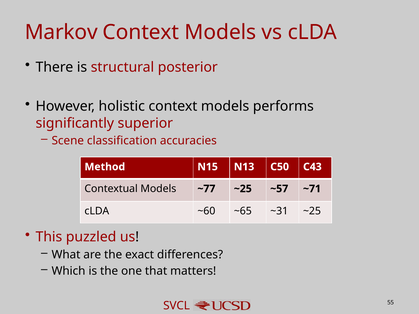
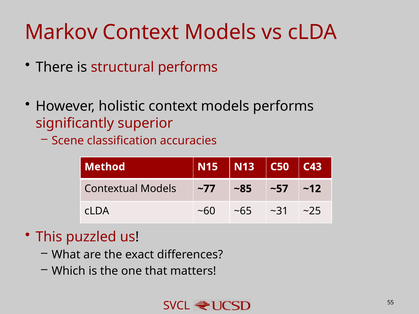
structural posterior: posterior -> performs
~77 ~25: ~25 -> ~85
~71: ~71 -> ~12
